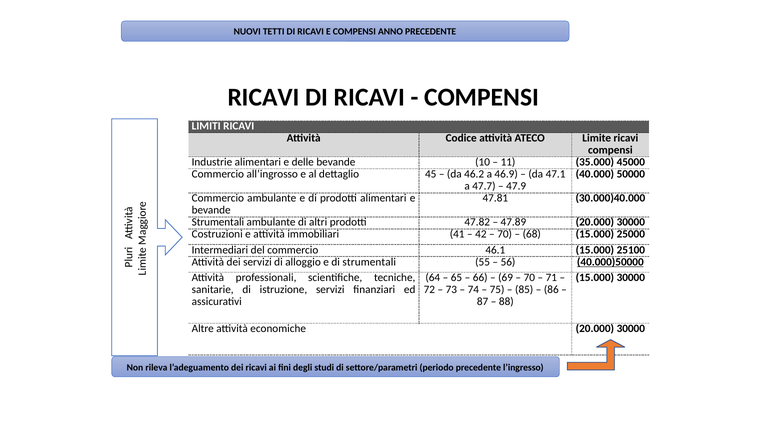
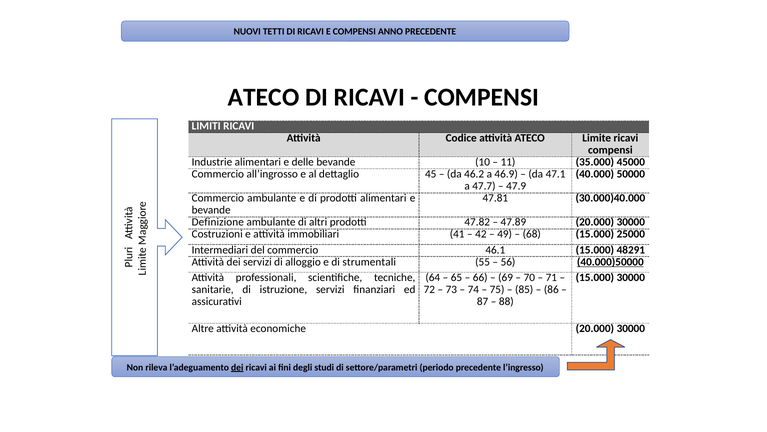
RICAVI at (264, 97): RICAVI -> ATECO
Strumentali at (218, 222): Strumentali -> Definizione
70 at (505, 234): 70 -> 49
25100: 25100 -> 48291
dei at (237, 367) underline: none -> present
